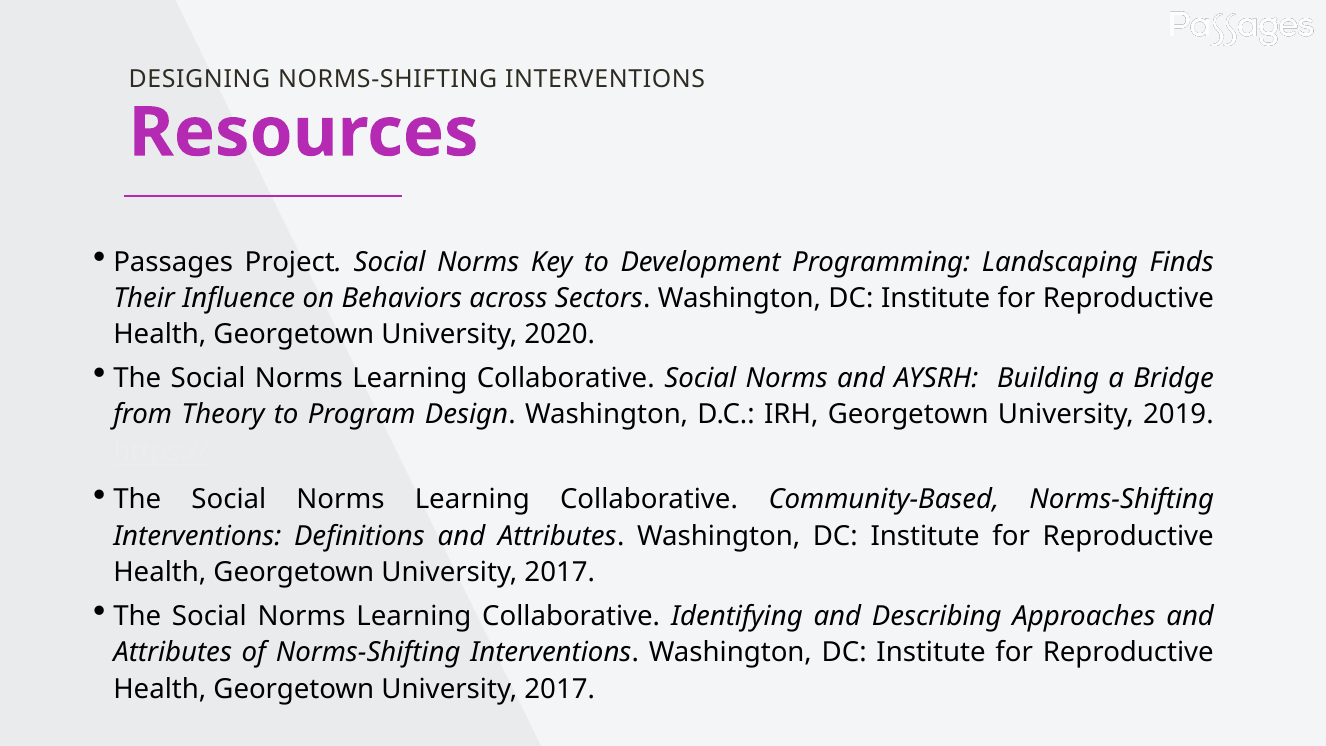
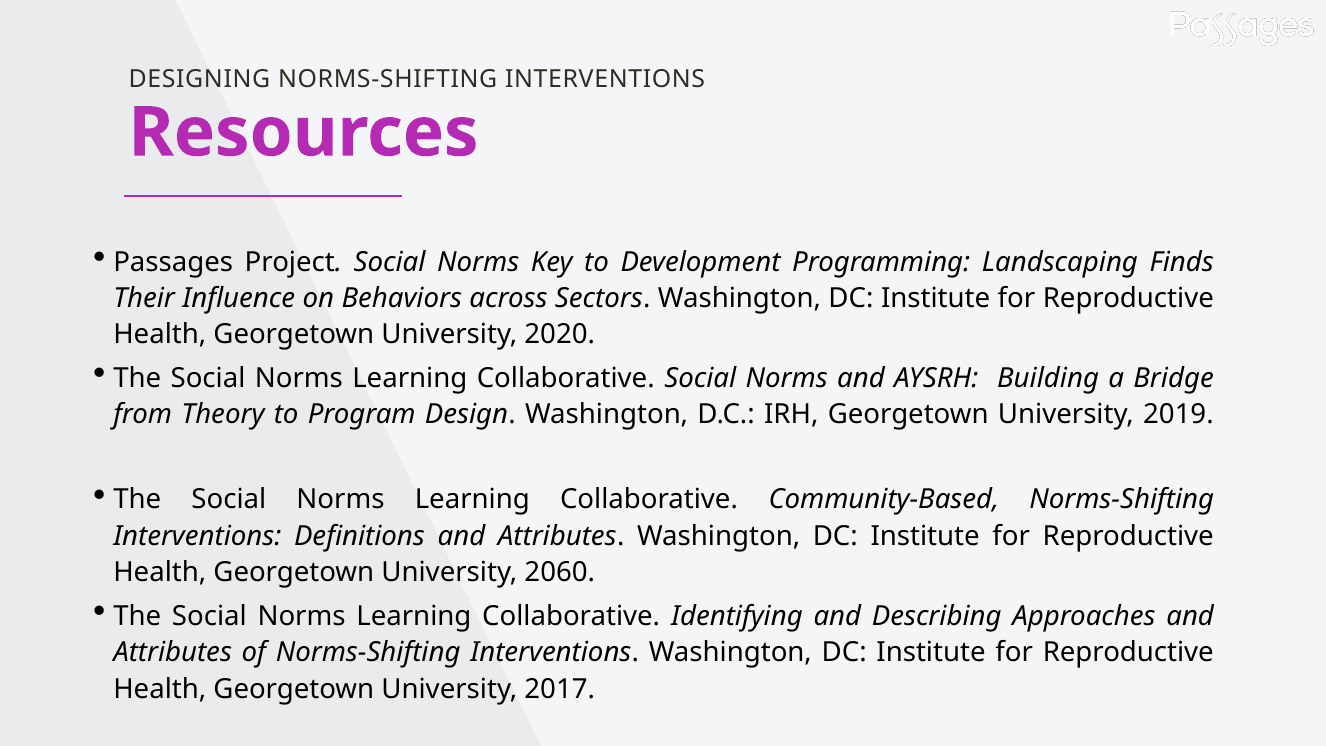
2017 at (560, 572): 2017 -> 2060
